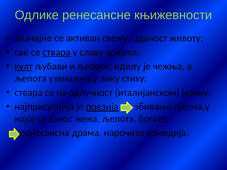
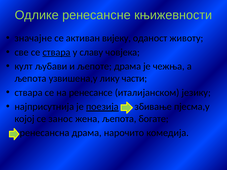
свему: свему -> вијеку
култ underline: present -> none
љепоте идилу: идилу -> драма
стиху: стиху -> части
одлучност: одлучност -> ренесансе
